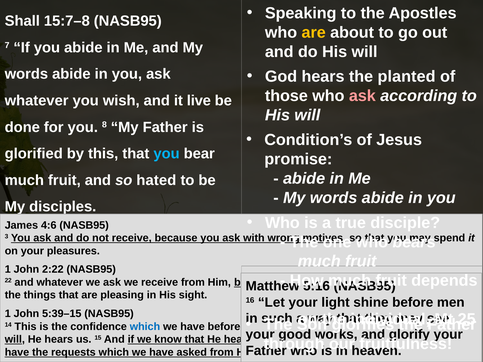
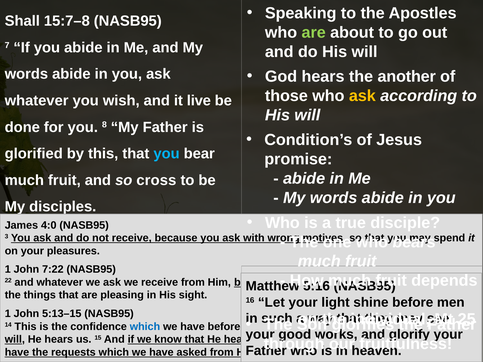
are at (314, 32) colour: yellow -> light green
planted: planted -> another
ask at (362, 96) colour: pink -> yellow
hated: hated -> cross
4:6: 4:6 -> 4:0
2:22: 2:22 -> 7:22
5:39–15: 5:39–15 -> 5:13–15
